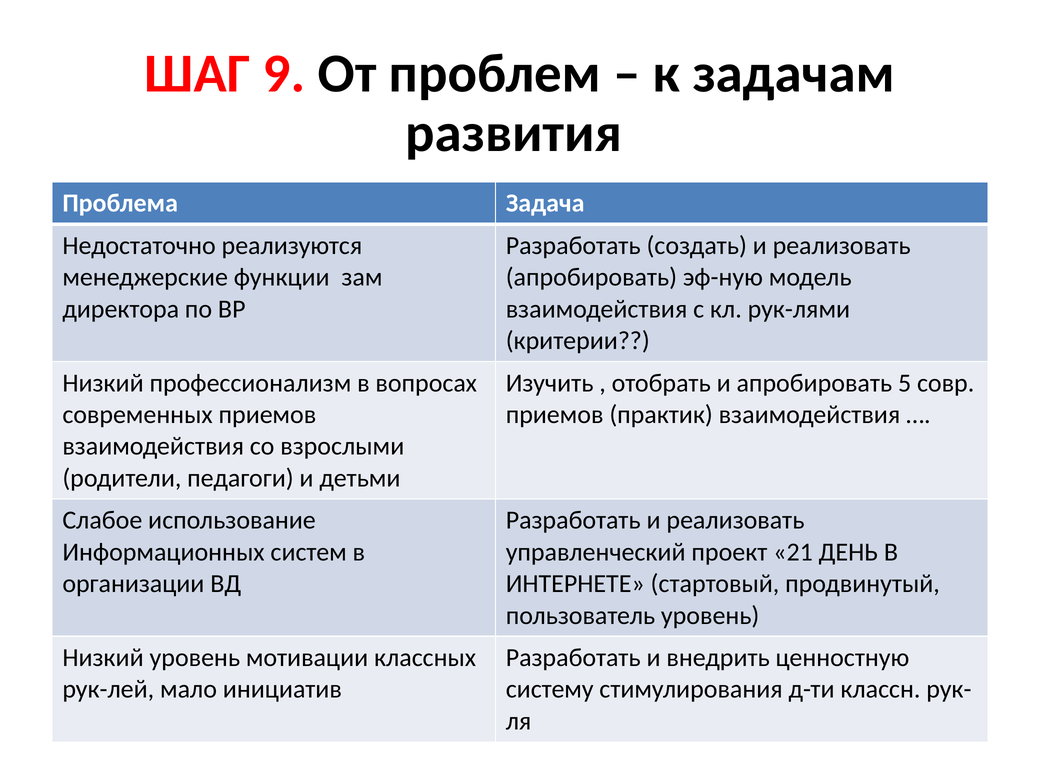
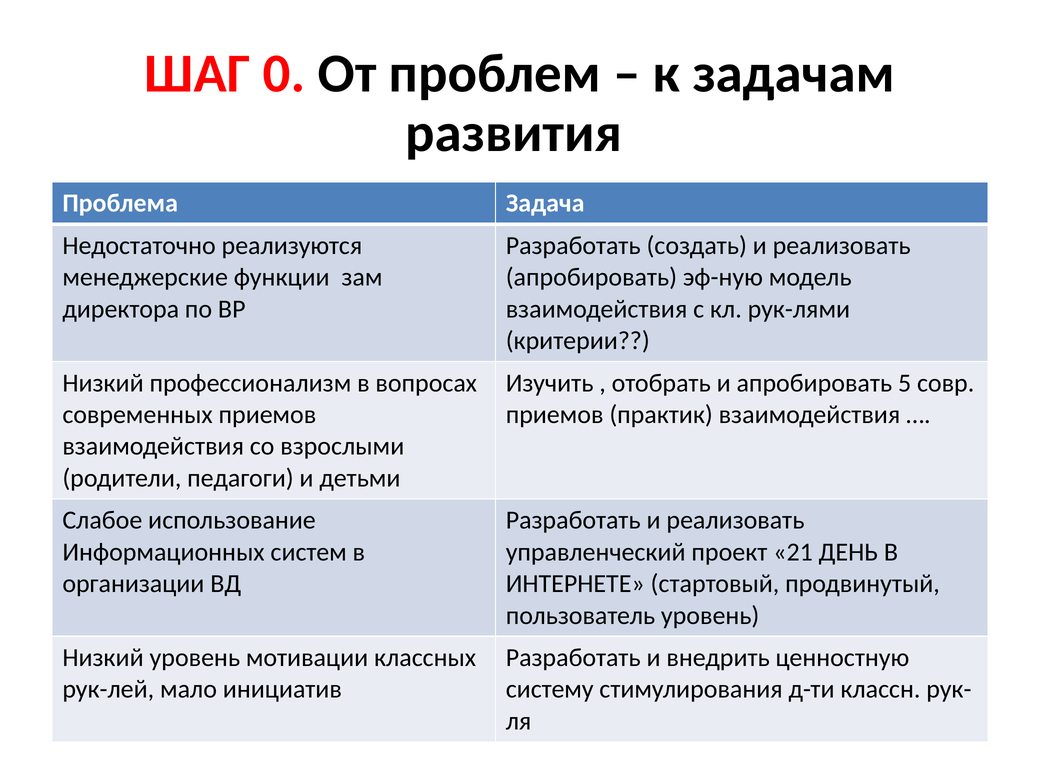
9: 9 -> 0
